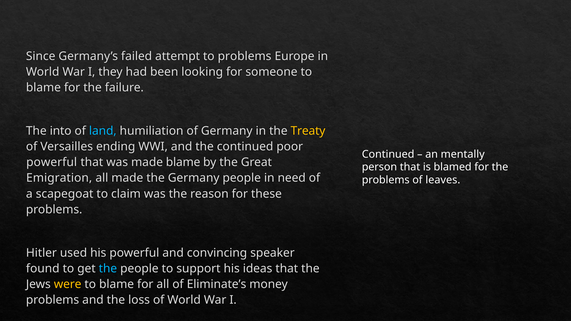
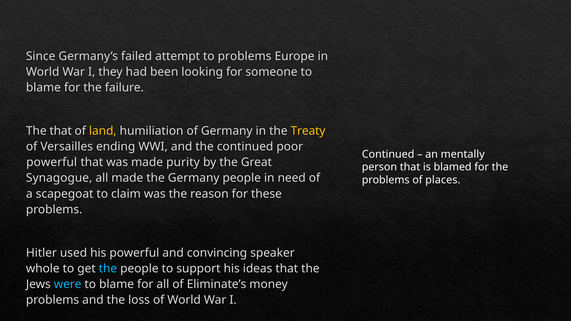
The into: into -> that
land colour: light blue -> yellow
made blame: blame -> purity
Emigration: Emigration -> Synagogue
leaves: leaves -> places
found: found -> whole
were colour: yellow -> light blue
